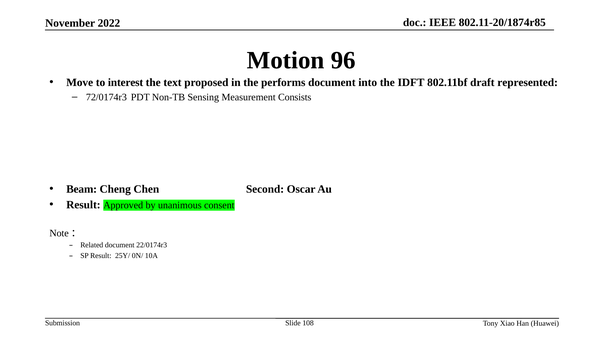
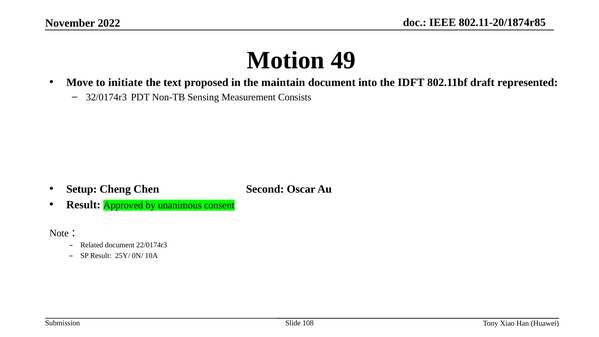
96: 96 -> 49
interest: interest -> initiate
performs: performs -> maintain
72/0174r3: 72/0174r3 -> 32/0174r3
Beam: Beam -> Setup
